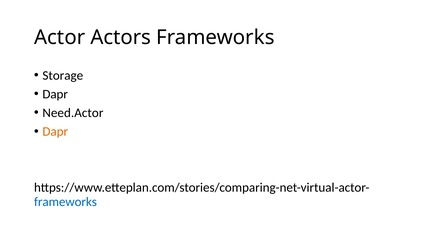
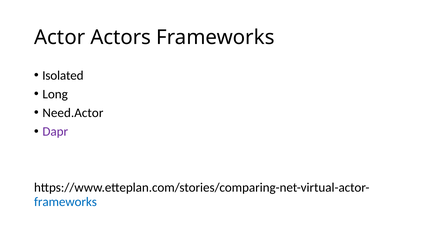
Storage: Storage -> Isolated
Dapr at (55, 94): Dapr -> Long
Dapr at (55, 132) colour: orange -> purple
